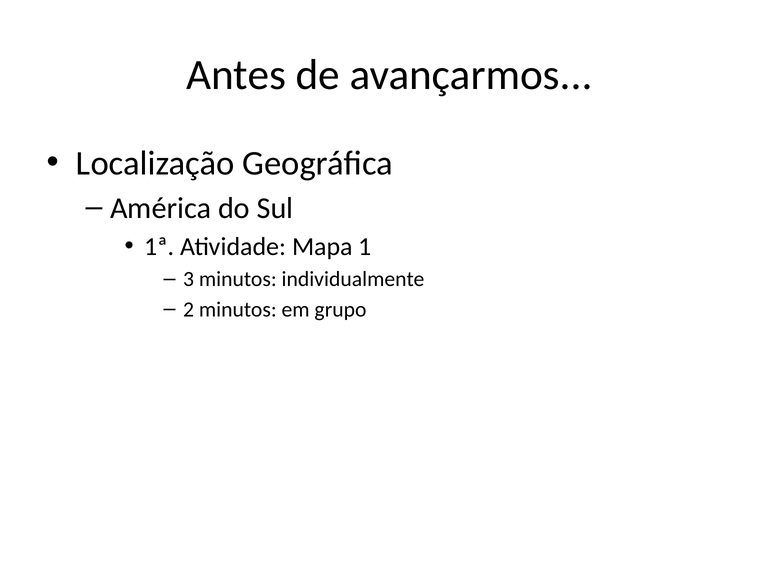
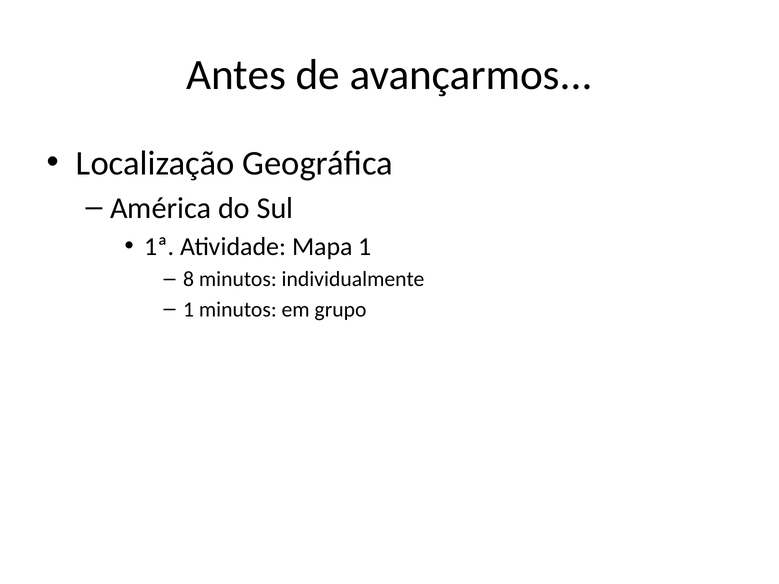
3: 3 -> 8
2 at (189, 310): 2 -> 1
